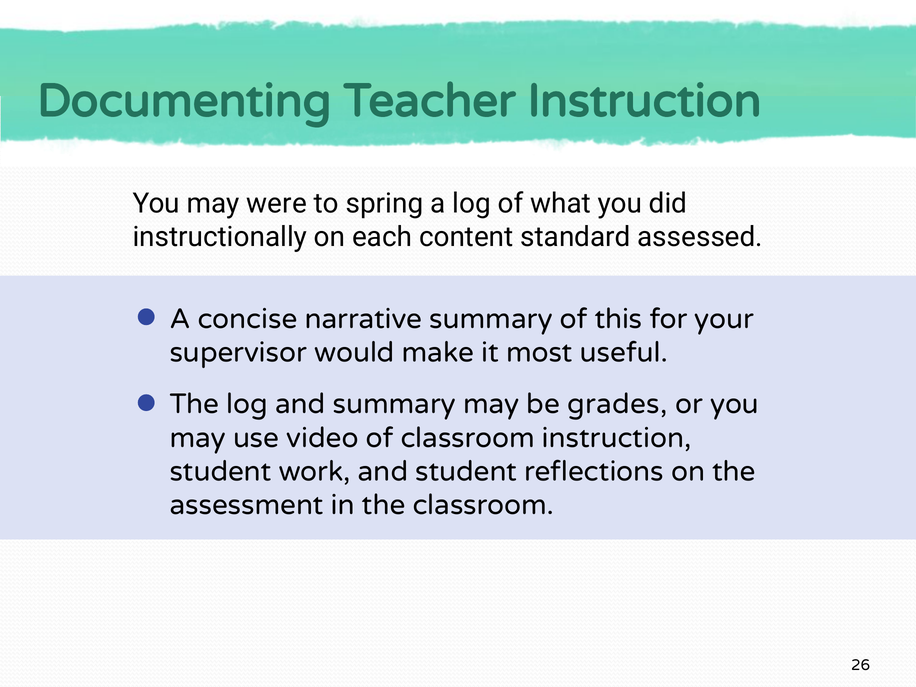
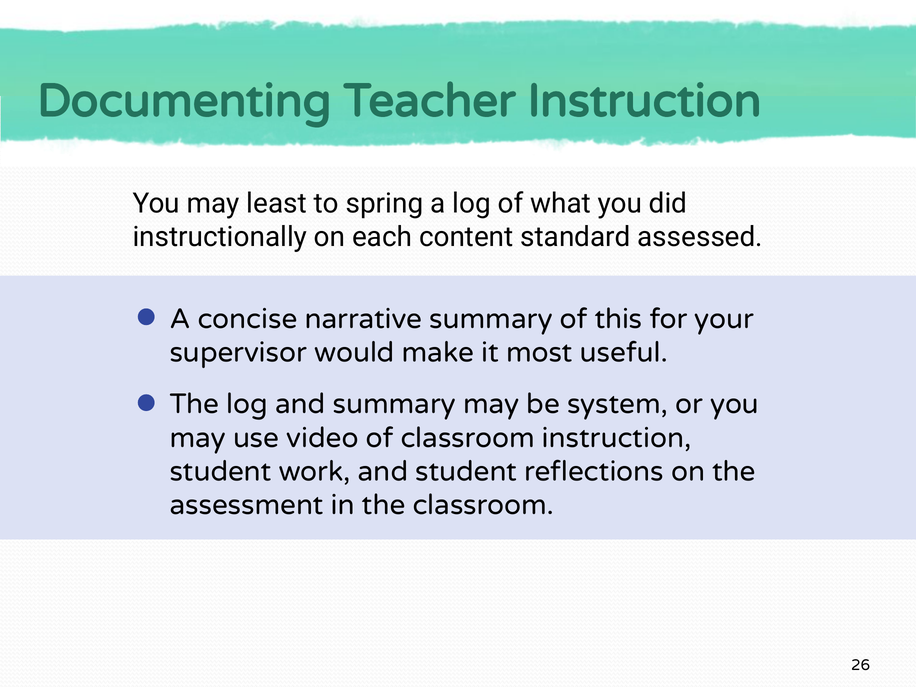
were: were -> least
grades: grades -> system
